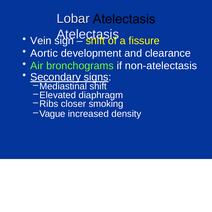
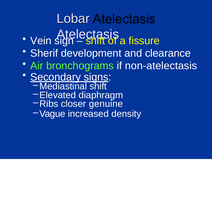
Aortic: Aortic -> Sherif
smoking: smoking -> genuine
